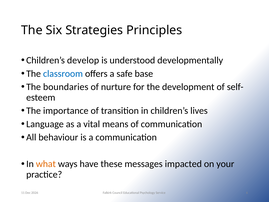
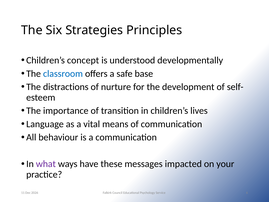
develop: develop -> concept
boundaries: boundaries -> distractions
what colour: orange -> purple
